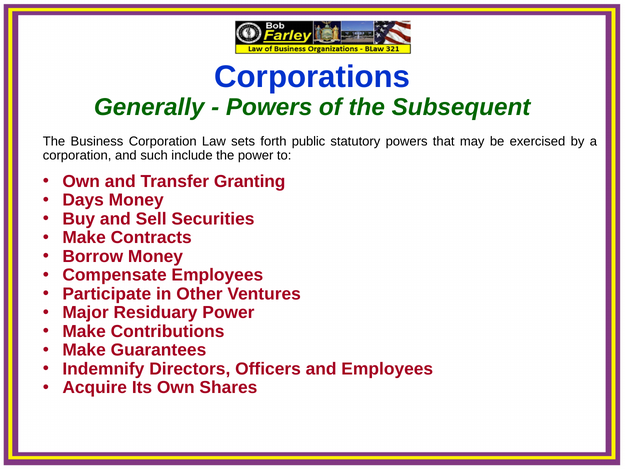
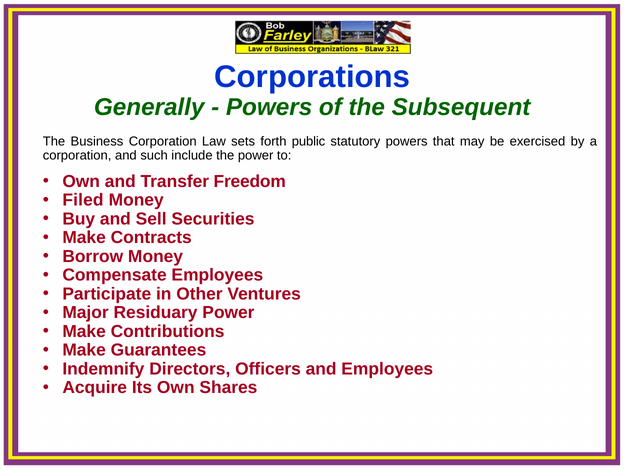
Granting: Granting -> Freedom
Days: Days -> Filed
